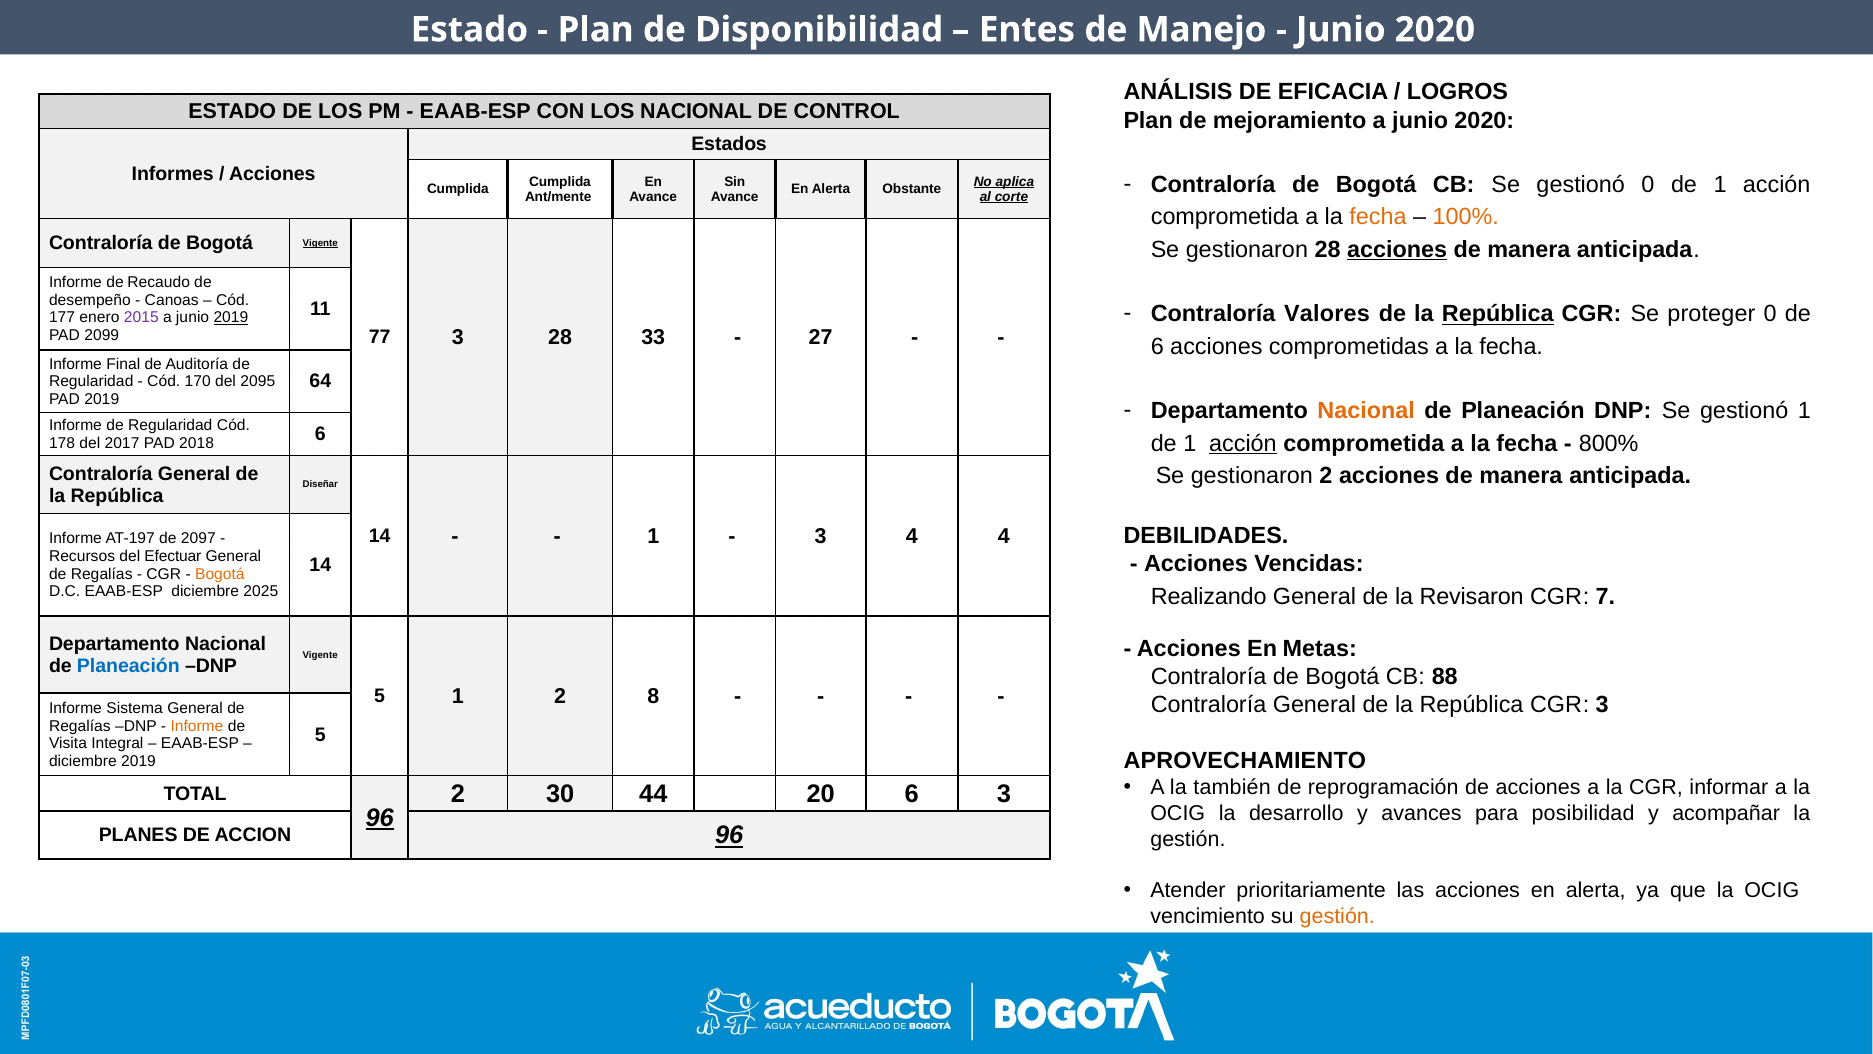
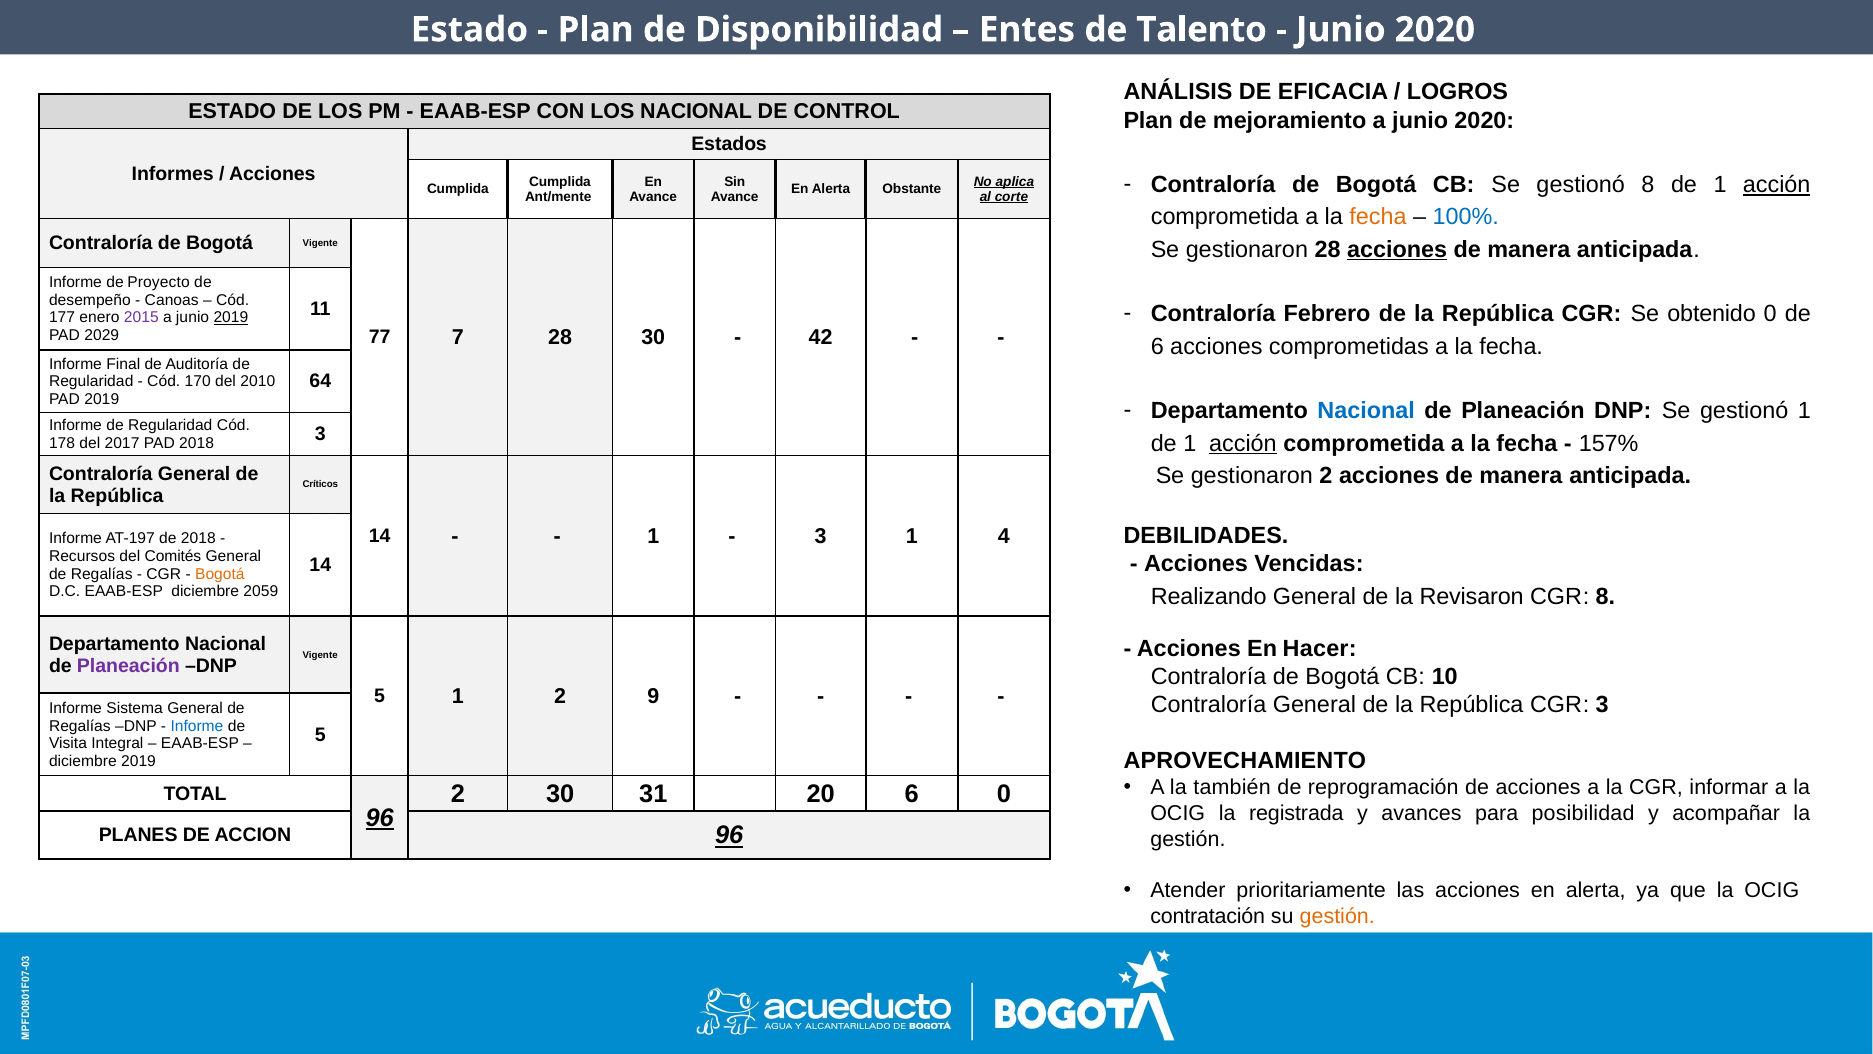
Manejo: Manejo -> Talento
gestionó 0: 0 -> 8
acción at (1777, 185) underline: none -> present
100% colour: orange -> blue
Vigente at (320, 243) underline: present -> none
Recaudo: Recaudo -> Proyecto
Valores: Valores -> Febrero
República at (1498, 314) underline: present -> none
proteger: proteger -> obtenido
2099: 2099 -> 2029
77 3: 3 -> 7
28 33: 33 -> 30
27: 27 -> 42
2095: 2095 -> 2010
Nacional at (1366, 411) colour: orange -> blue
800%: 800% -> 157%
2018 6: 6 -> 3
Diseñar: Diseñar -> Críticos
3 4: 4 -> 1
de 2097: 2097 -> 2018
Efectuar: Efectuar -> Comités
2025: 2025 -> 2059
CGR 7: 7 -> 8
Metas: Metas -> Hacer
Planeación at (128, 666) colour: blue -> purple
88: 88 -> 10
8: 8 -> 9
Informe at (197, 726) colour: orange -> blue
44: 44 -> 31
6 3: 3 -> 0
desarrollo: desarrollo -> registrada
vencimiento: vencimiento -> contratación
